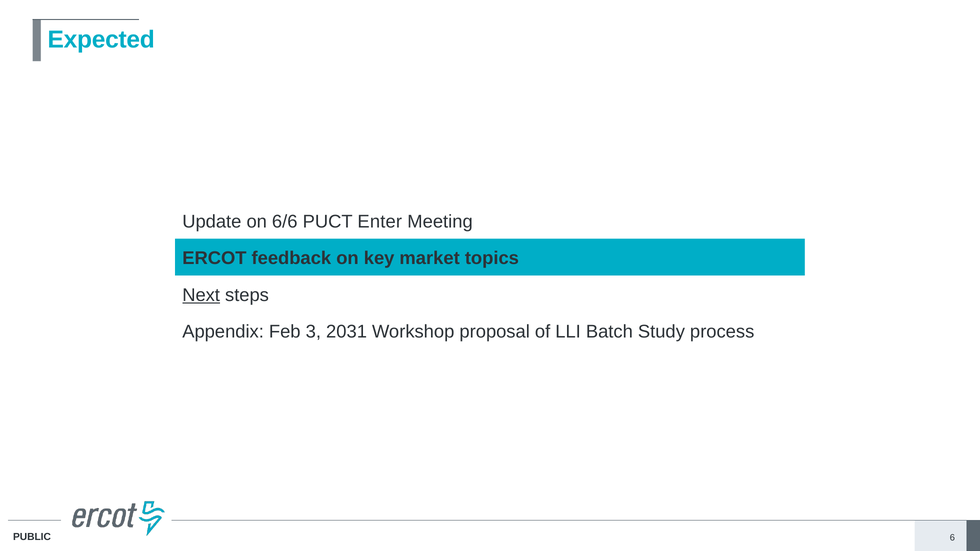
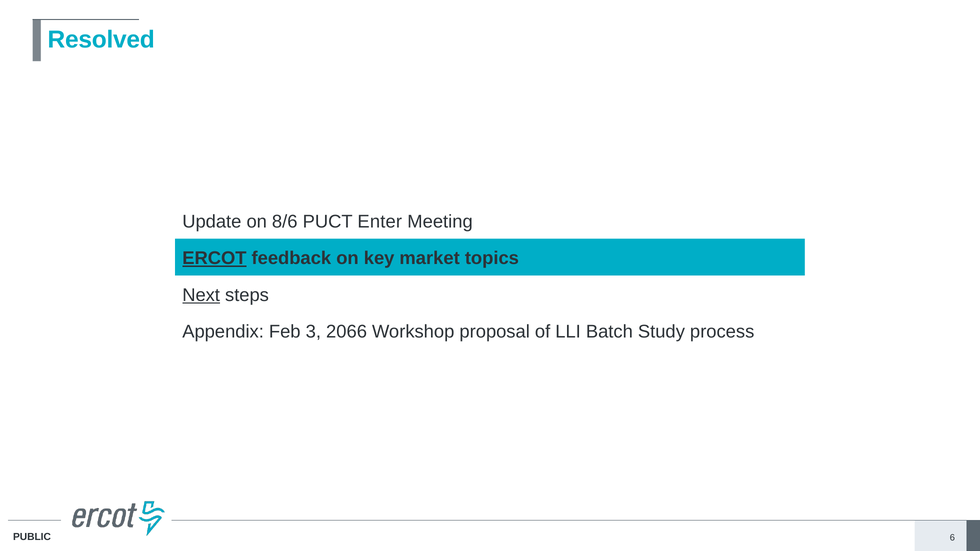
Expected: Expected -> Resolved
6/6: 6/6 -> 8/6
ERCOT underline: none -> present
2031: 2031 -> 2066
